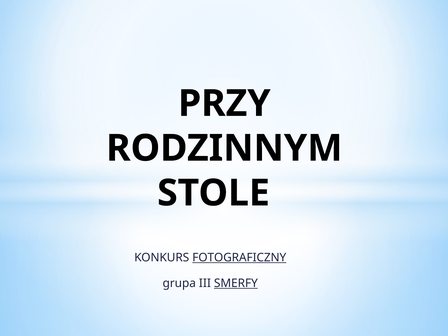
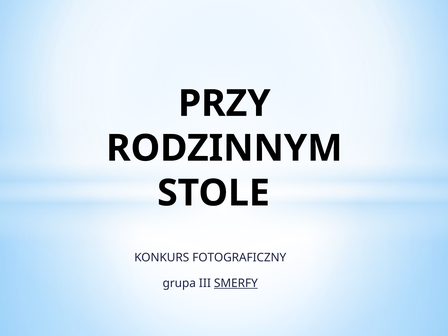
FOTOGRAFICZNY underline: present -> none
